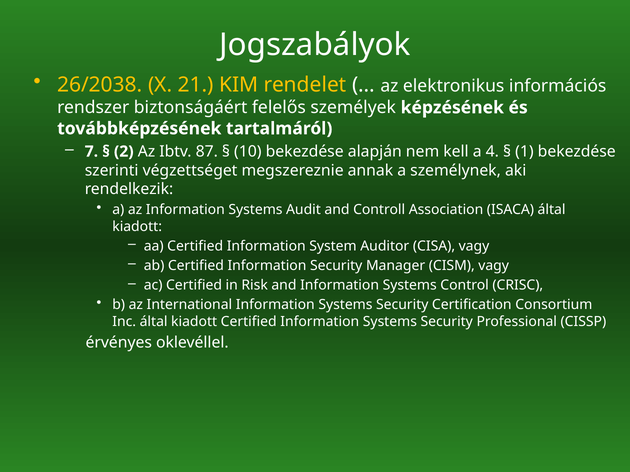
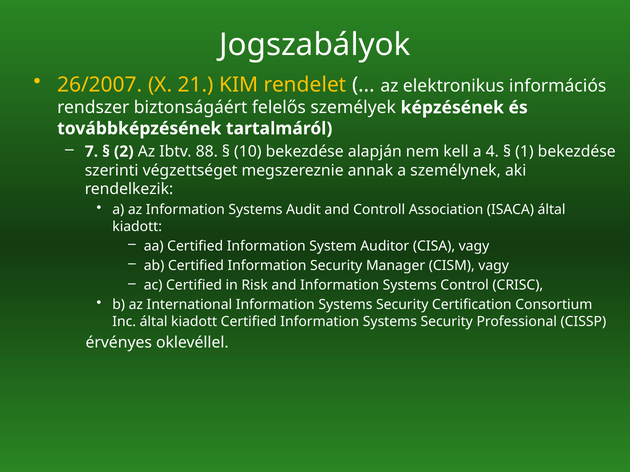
26/2038: 26/2038 -> 26/2007
87: 87 -> 88
